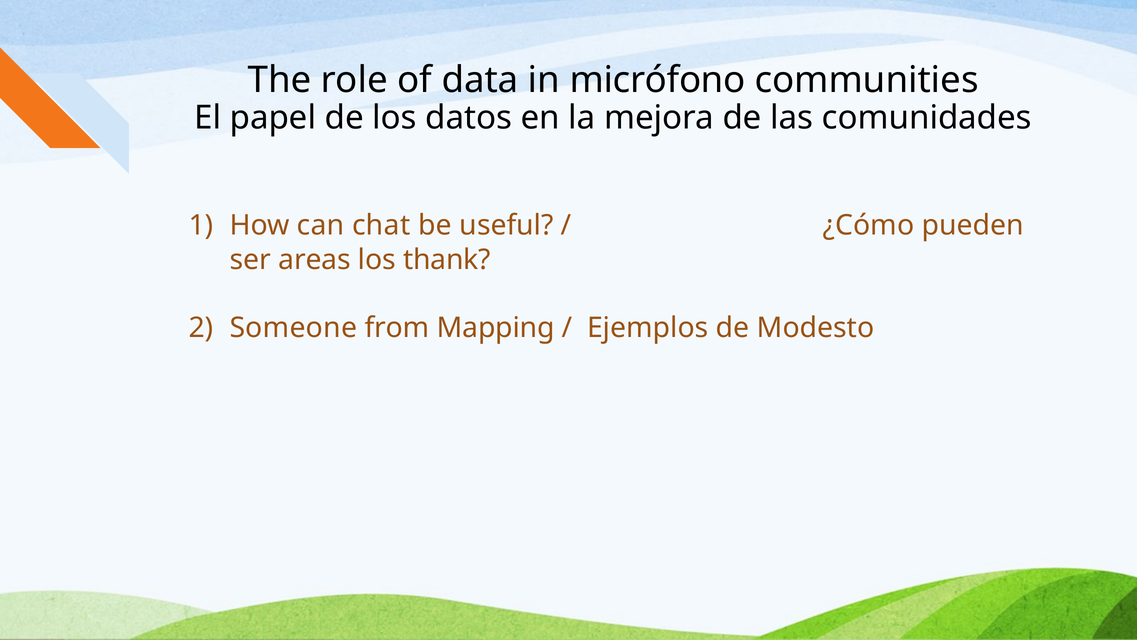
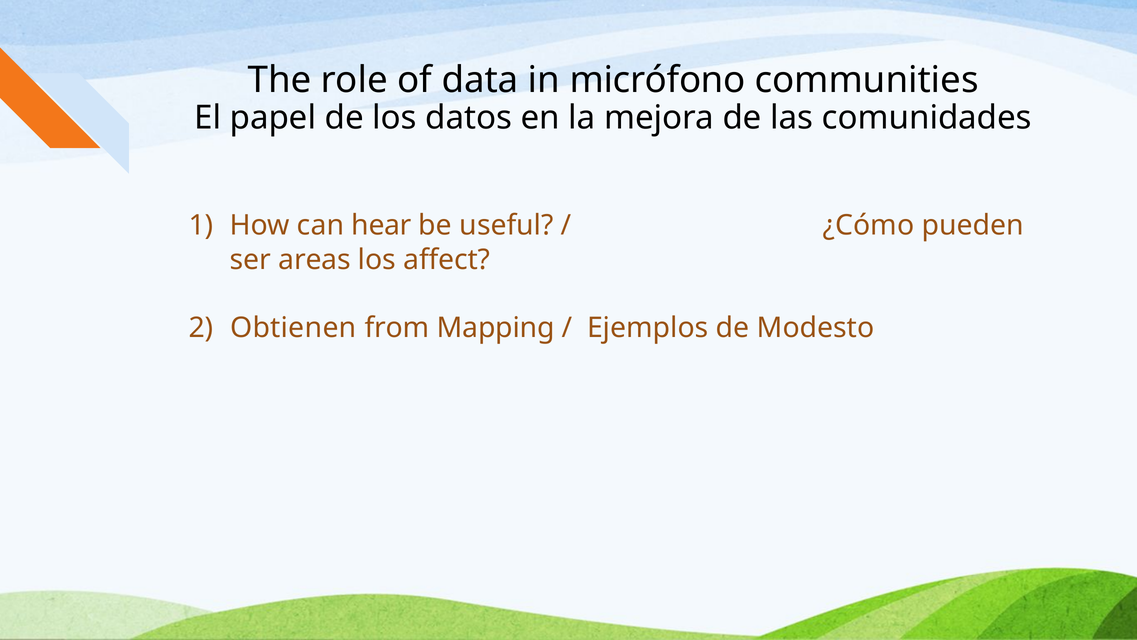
chat: chat -> hear
thank: thank -> affect
Someone: Someone -> Obtienen
